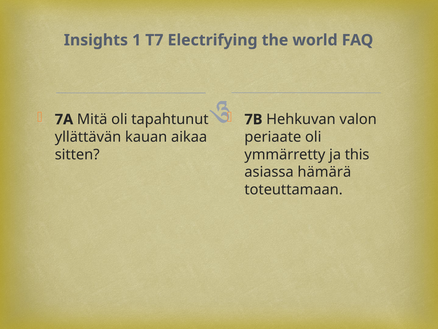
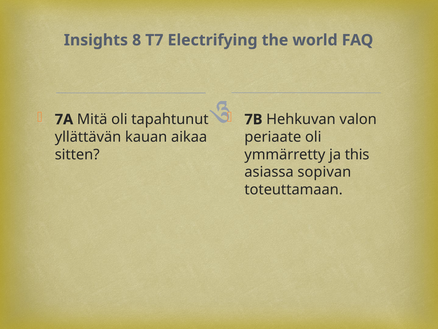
1: 1 -> 8
hämärä: hämärä -> sopivan
